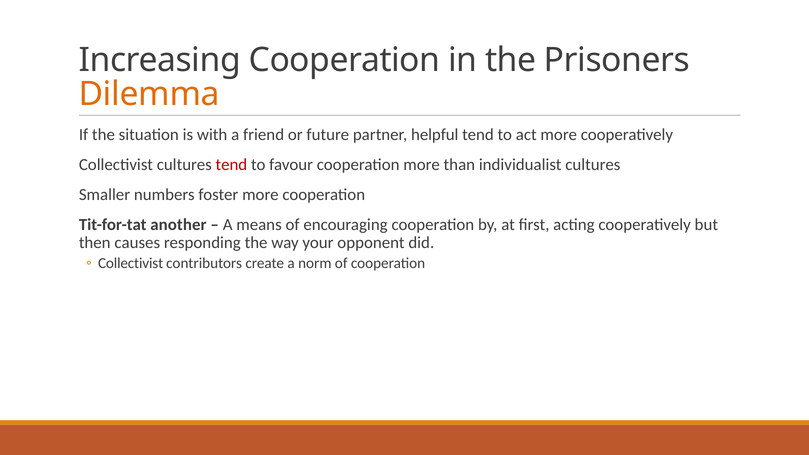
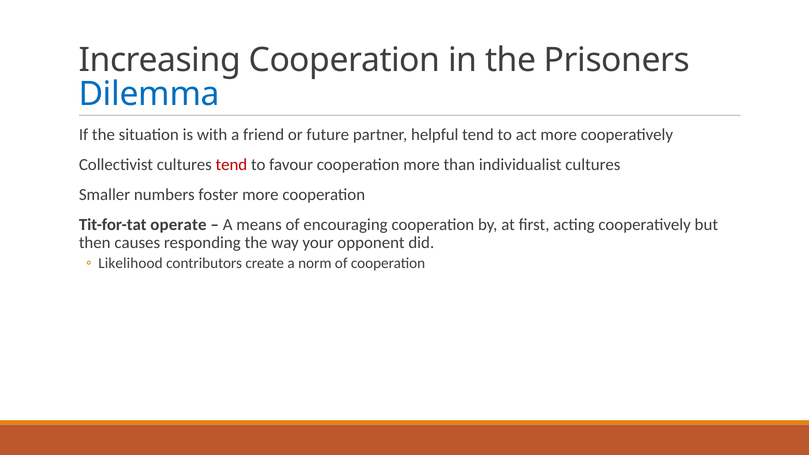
Dilemma colour: orange -> blue
another: another -> operate
Collectivist at (131, 263): Collectivist -> Likelihood
